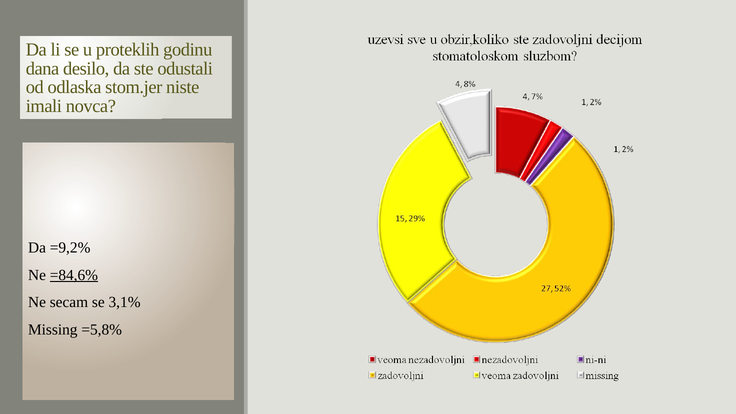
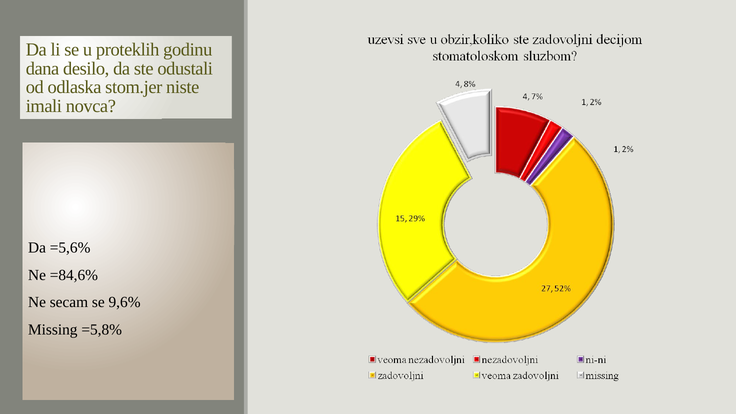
=9,2%: =9,2% -> =5,6%
=84,6% underline: present -> none
3,1%: 3,1% -> 9,6%
